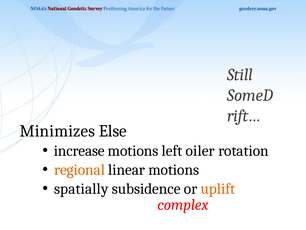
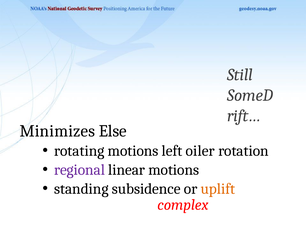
increase: increase -> rotating
regional colour: orange -> purple
spatially: spatially -> standing
